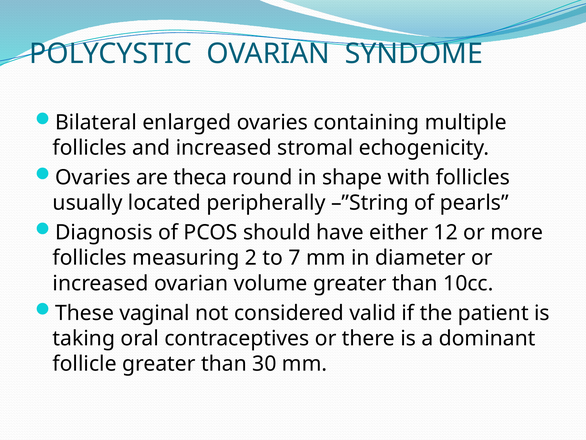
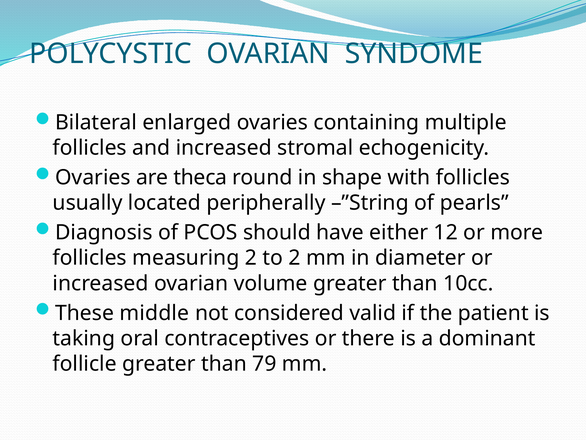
to 7: 7 -> 2
vaginal: vaginal -> middle
30: 30 -> 79
